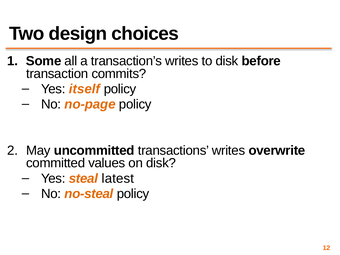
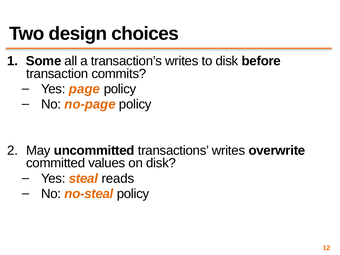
itself: itself -> page
latest: latest -> reads
